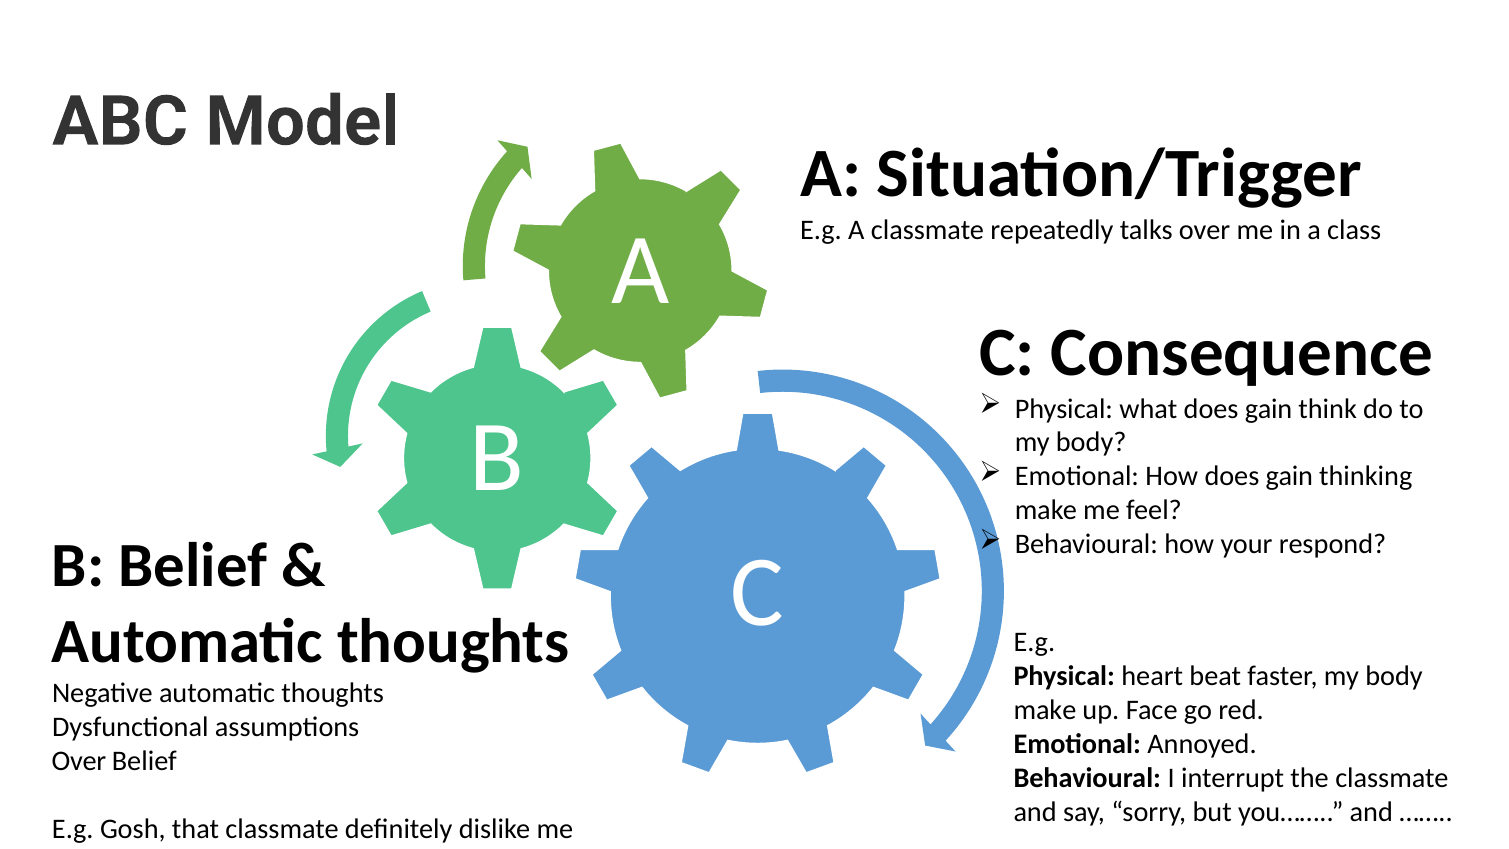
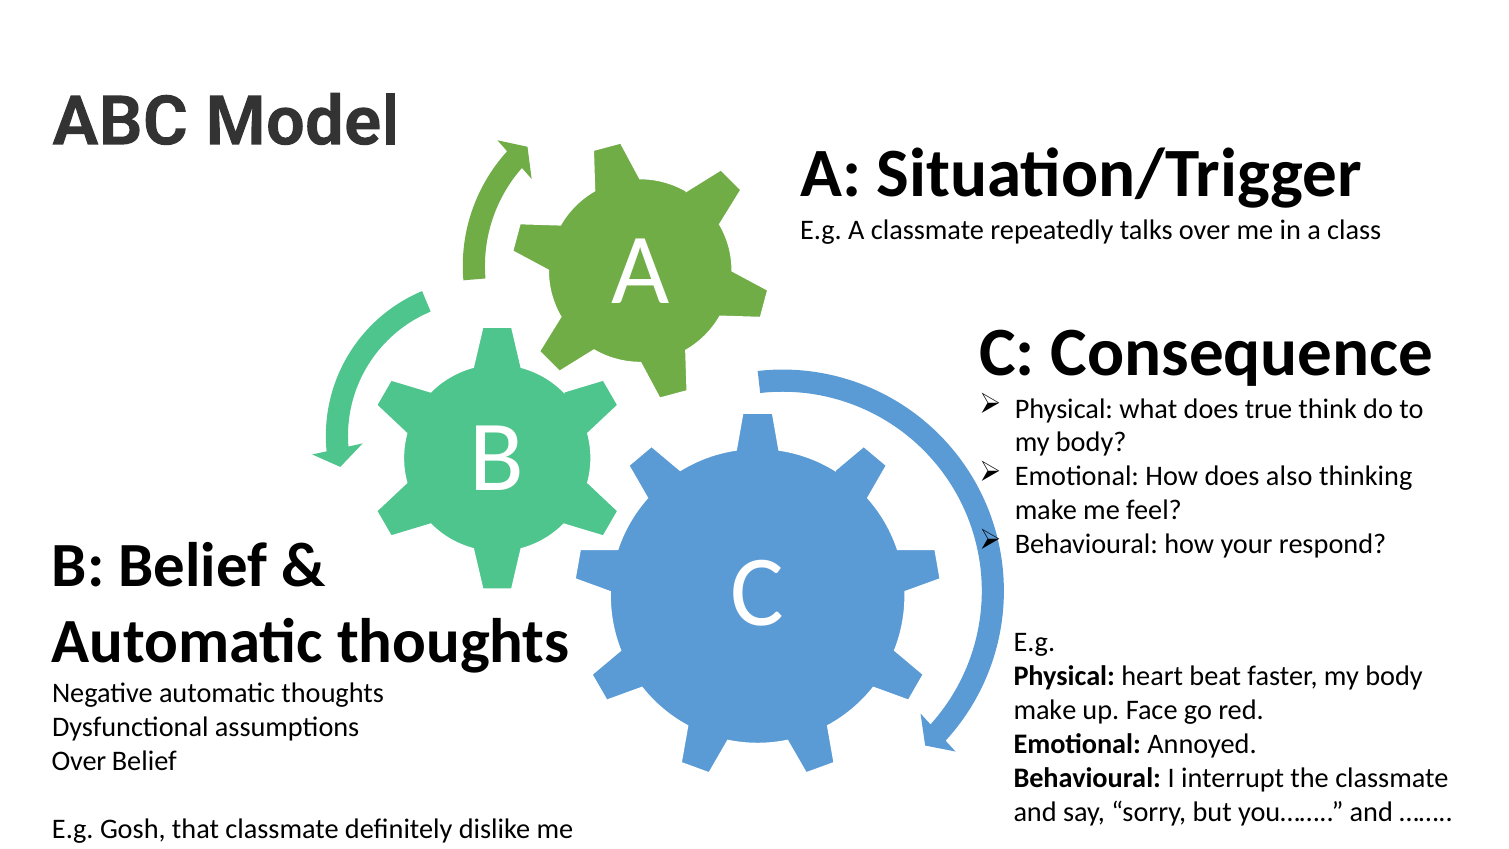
what does gain: gain -> true
How does gain: gain -> also
